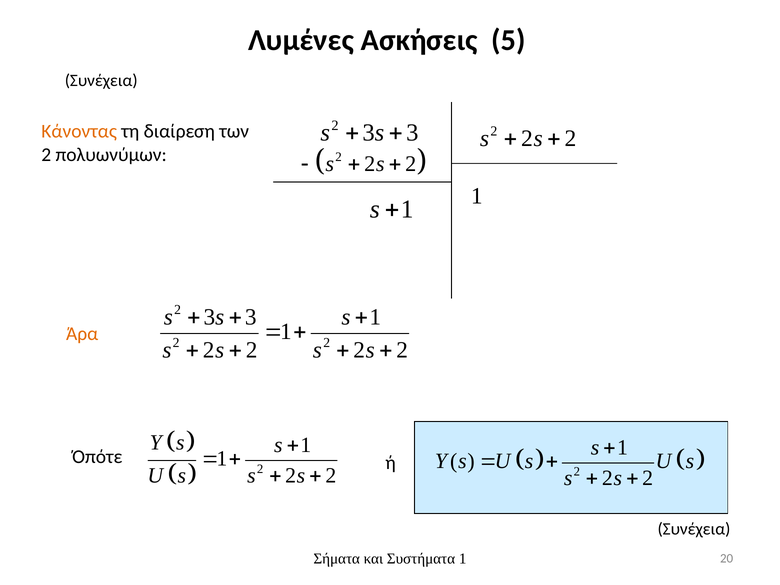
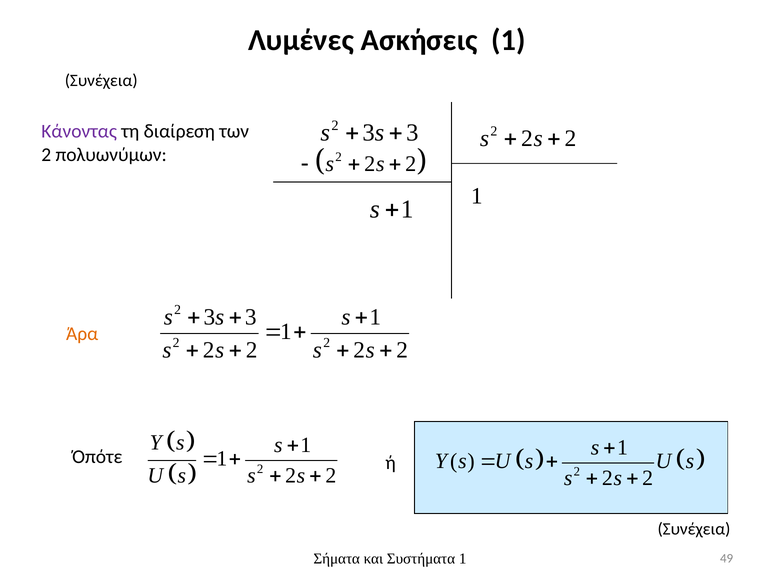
Ασκήσεις 5: 5 -> 1
Κάνοντας colour: orange -> purple
20: 20 -> 49
